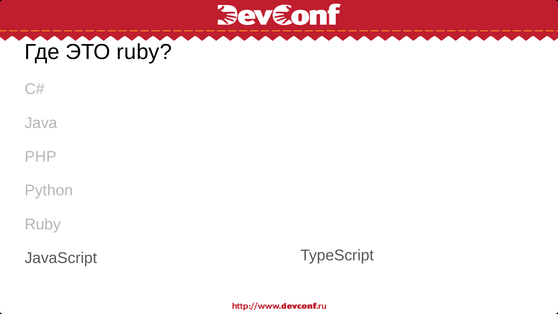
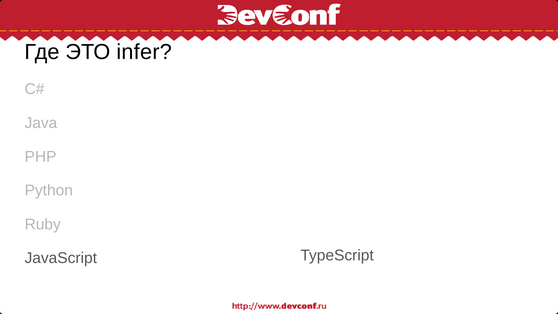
ЭТО ruby: ruby -> infer
